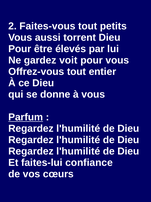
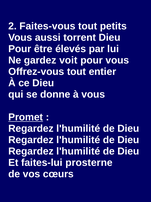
Parfum: Parfum -> Promet
confiance: confiance -> prosterne
